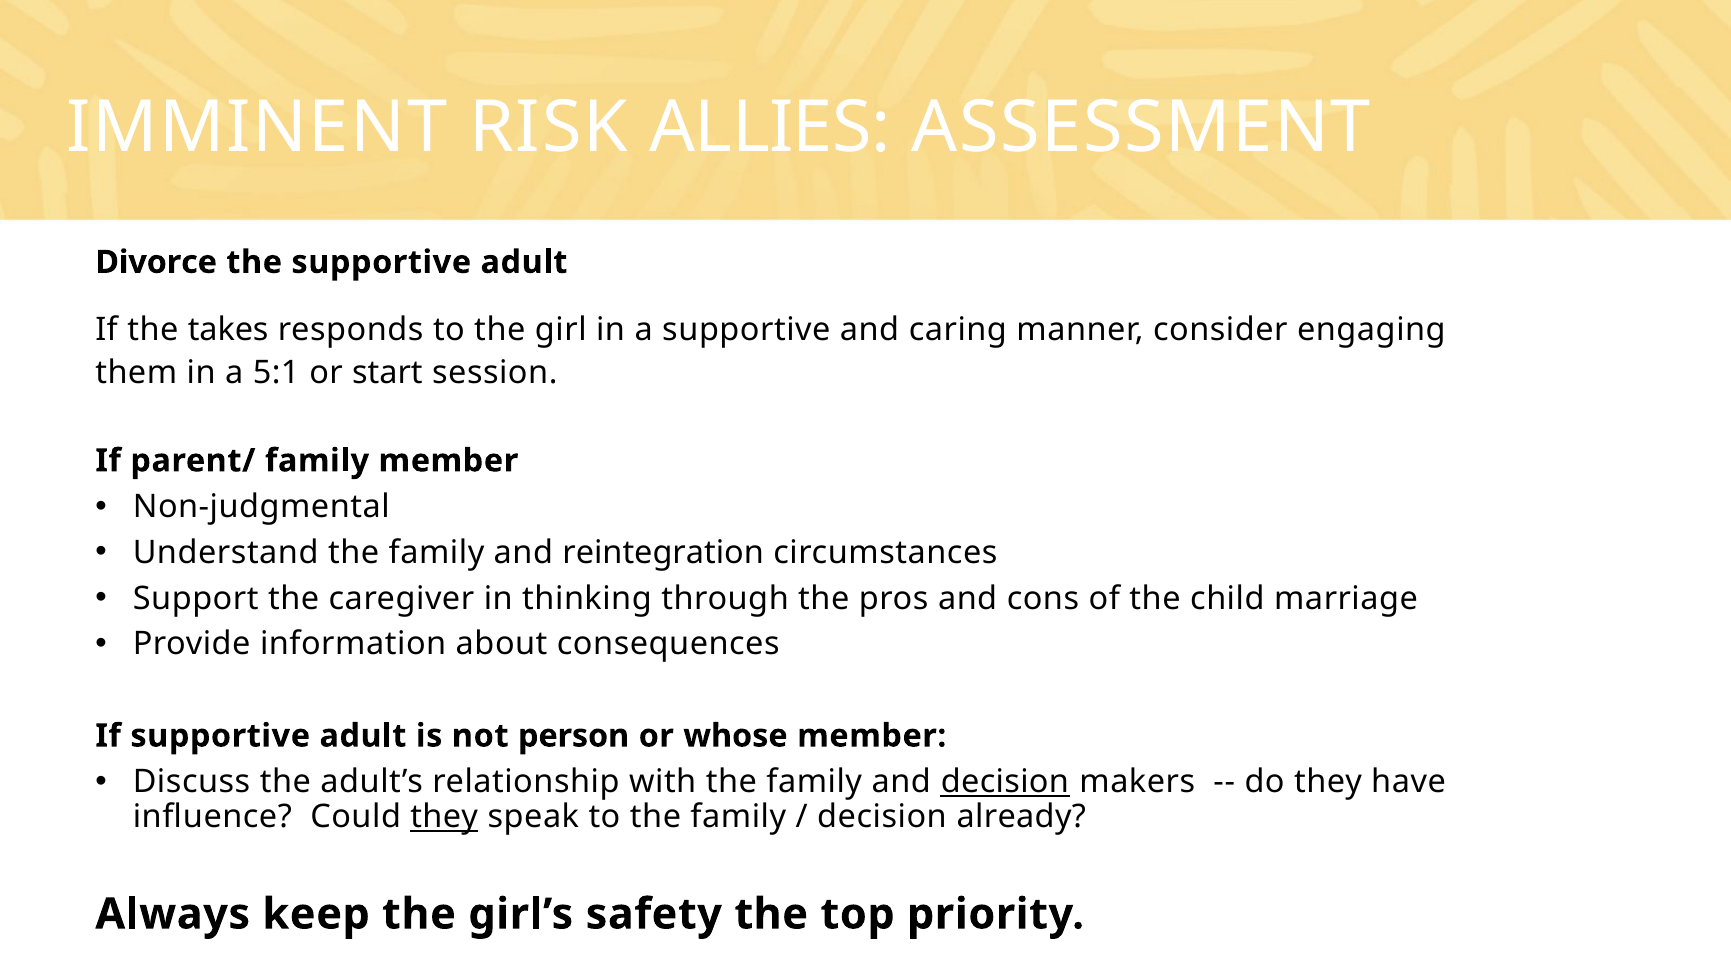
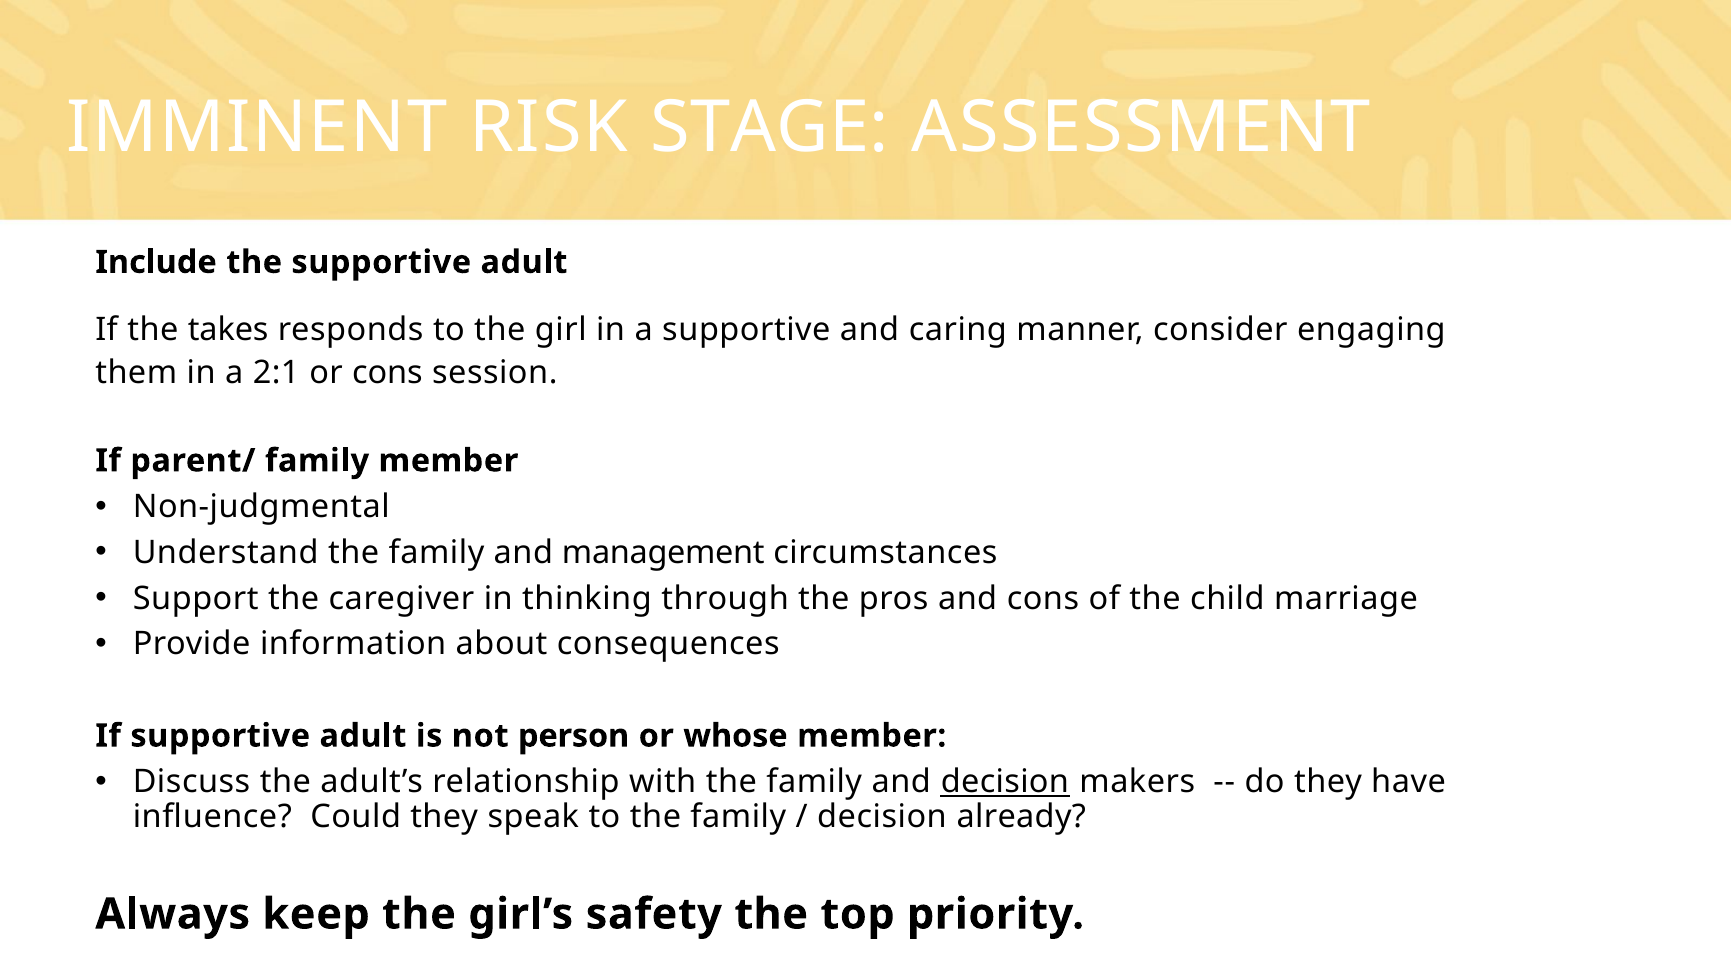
ALLIES: ALLIES -> STAGE
Divorce: Divorce -> Include
5:1: 5:1 -> 2:1
or start: start -> cons
reintegration: reintegration -> management
they at (444, 817) underline: present -> none
